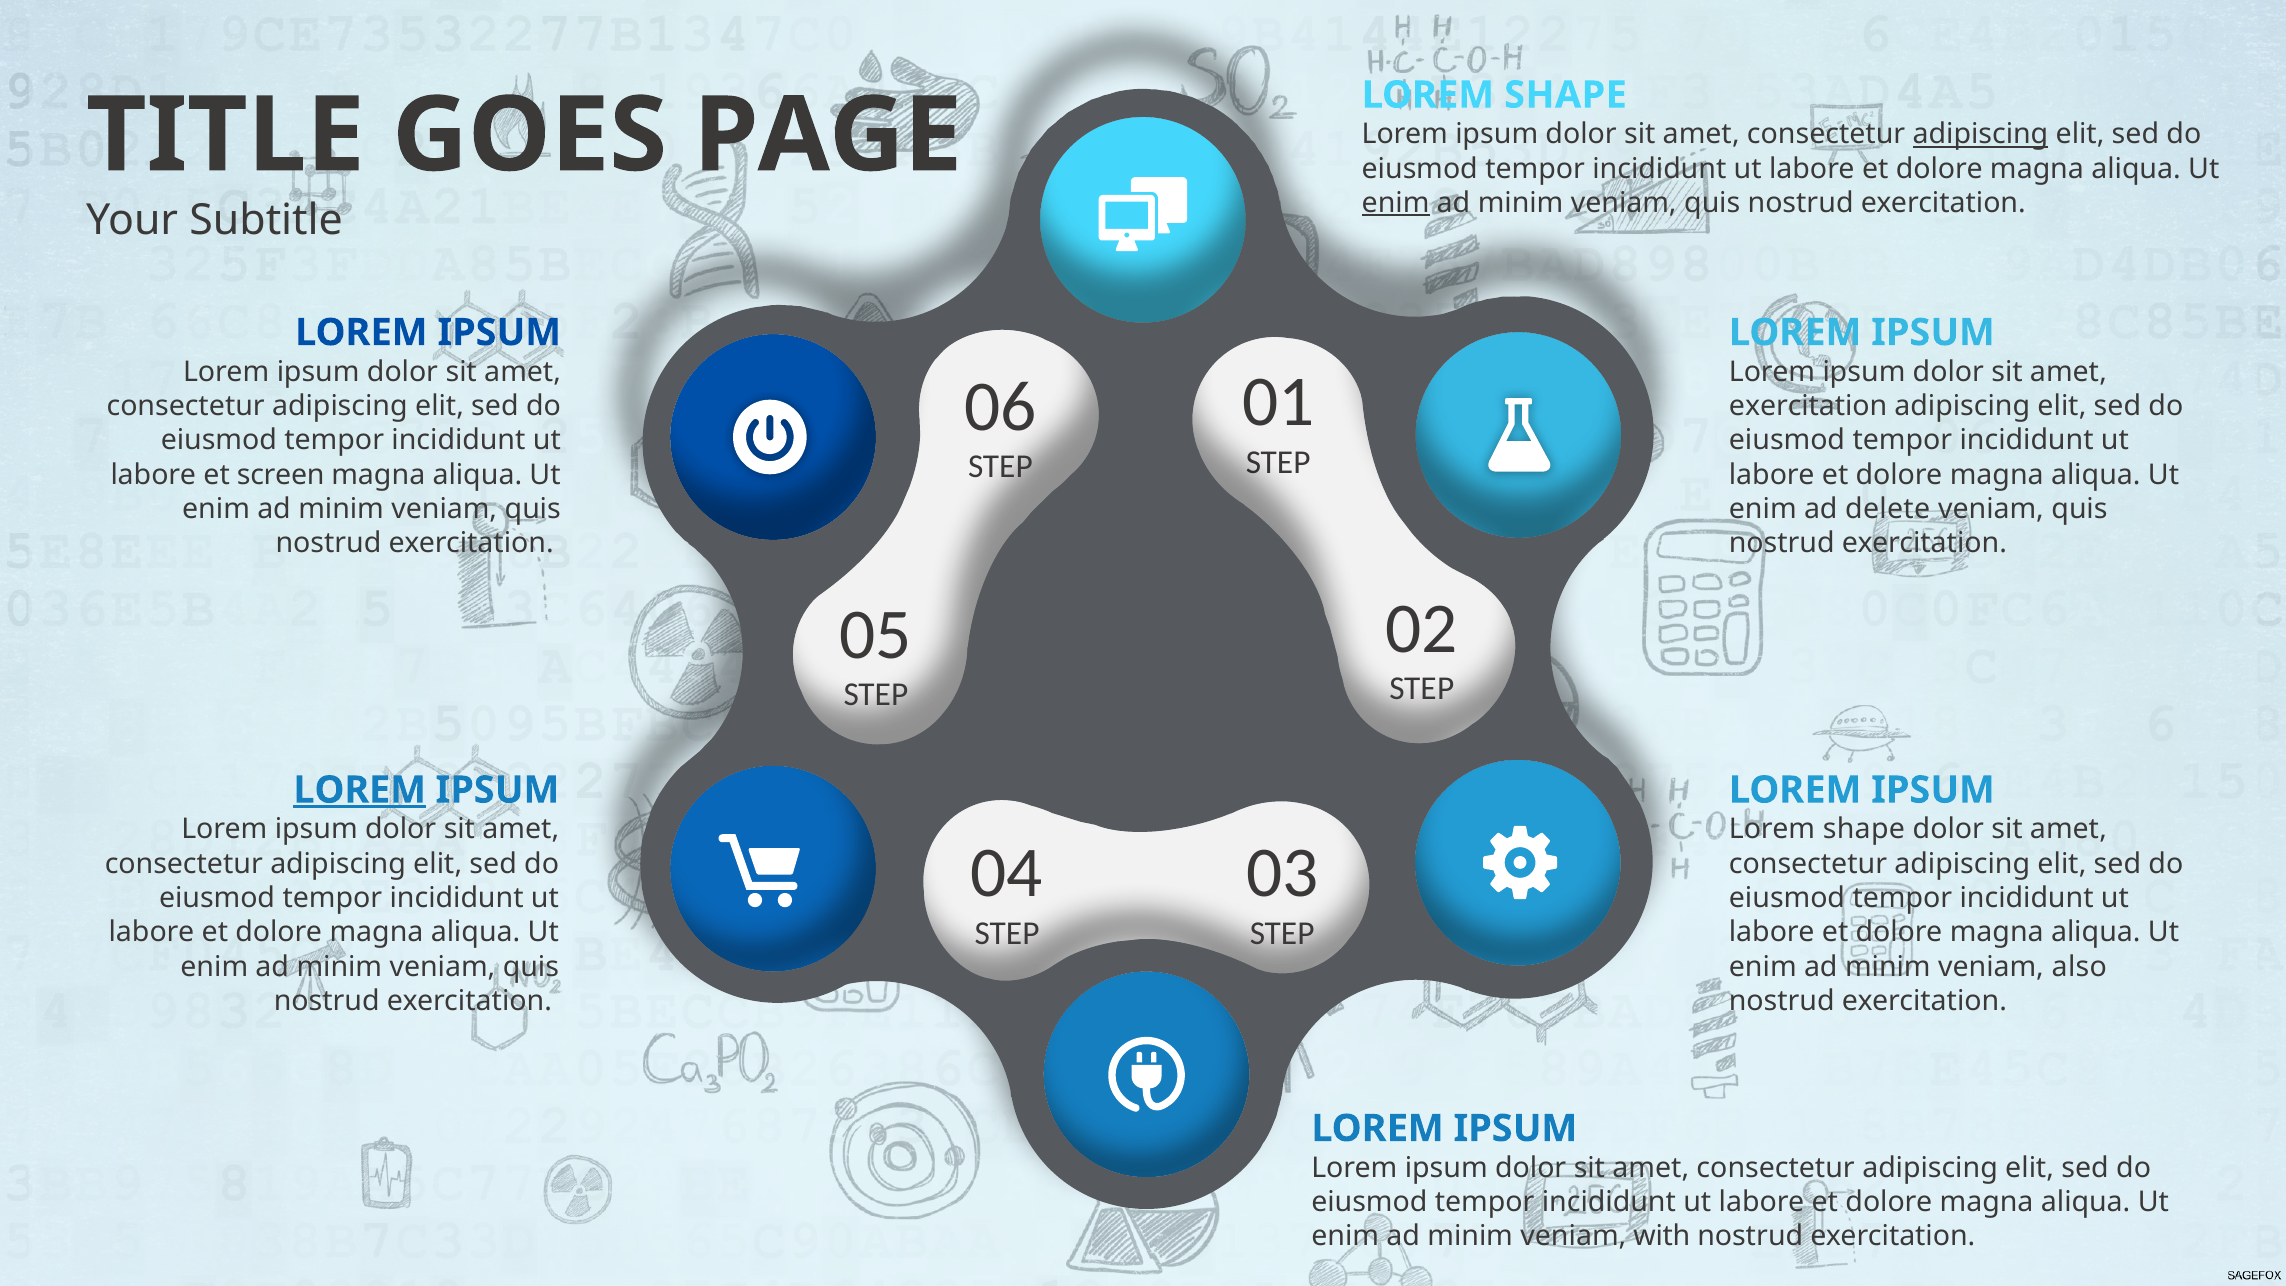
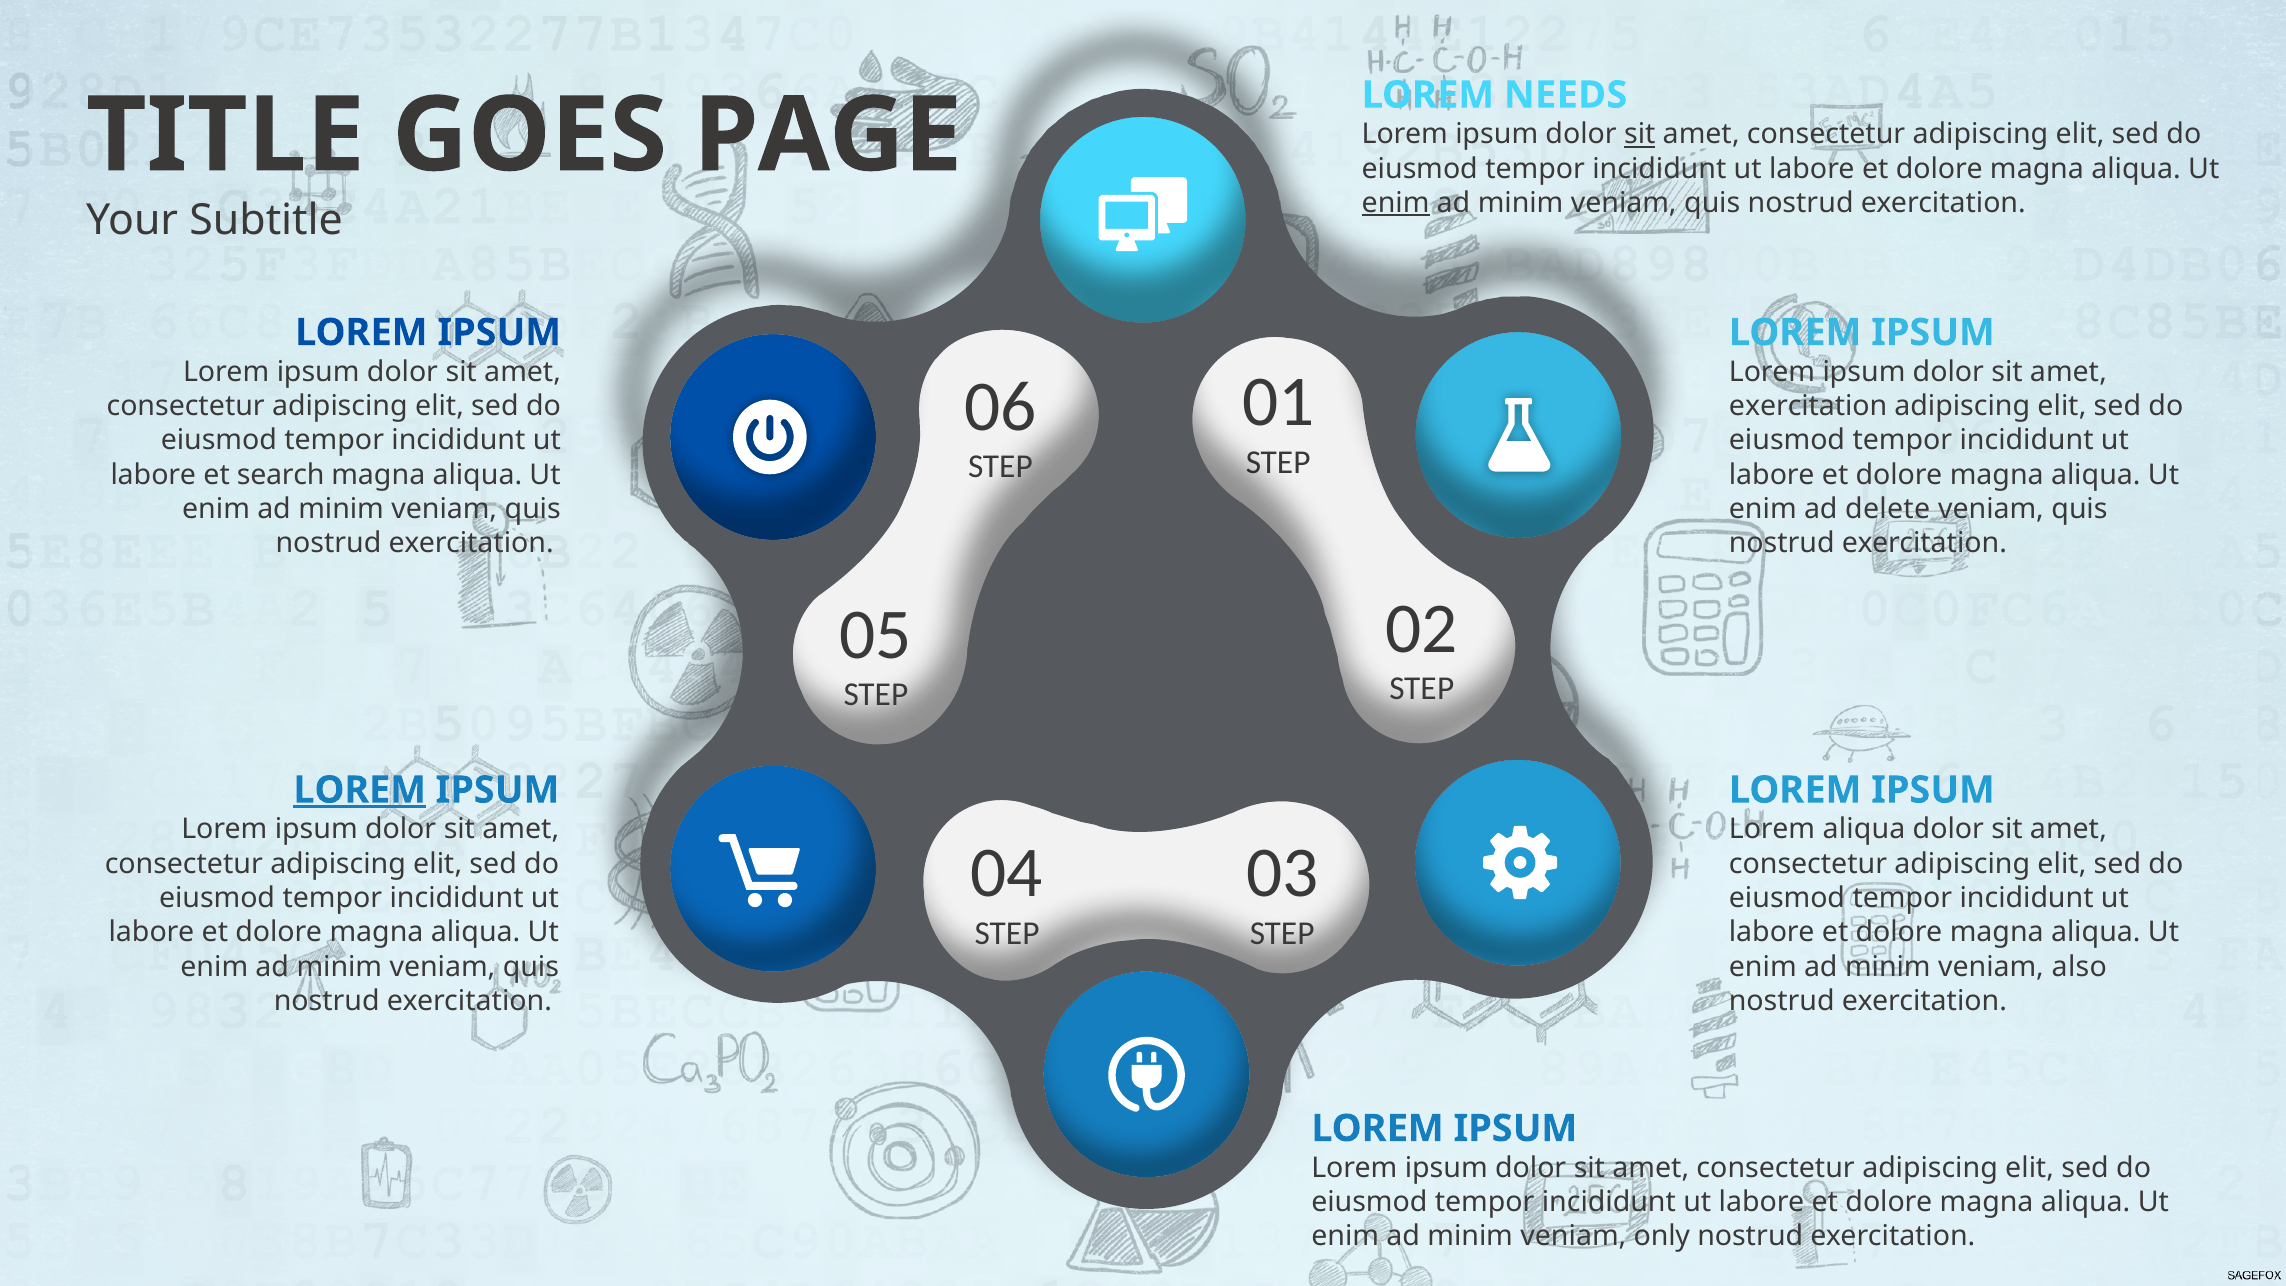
SHAPE at (1566, 95): SHAPE -> NEEDS
sit at (1640, 134) underline: none -> present
adipiscing at (1980, 134) underline: present -> none
screen: screen -> search
shape at (1864, 829): shape -> aliqua
with: with -> only
